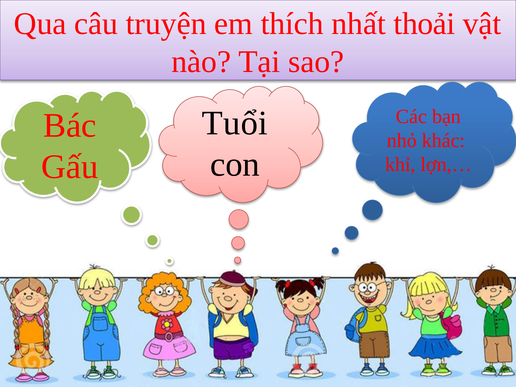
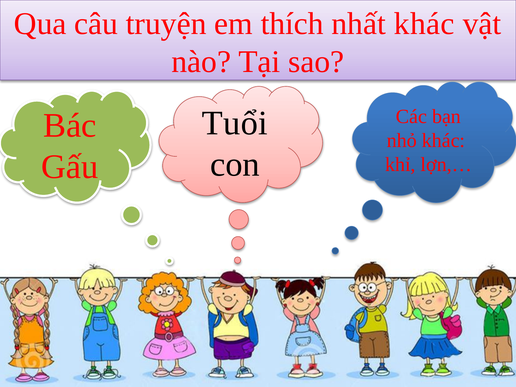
nhất thoải: thoải -> khác
